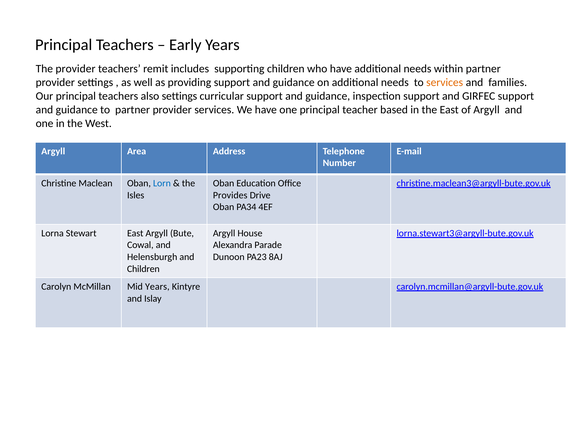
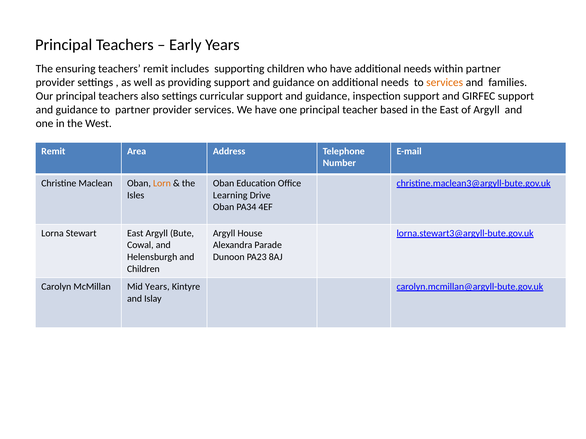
The provider: provider -> ensuring
Argyll at (53, 151): Argyll -> Remit
Lorn colour: blue -> orange
Provides: Provides -> Learning
